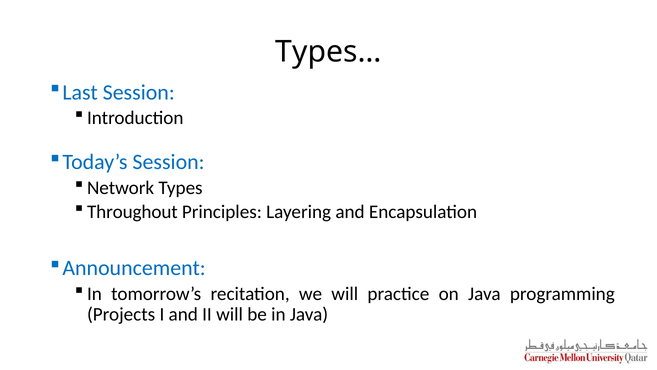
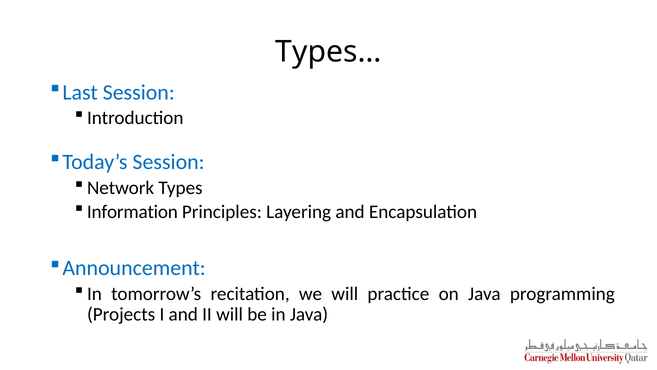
Throughout: Throughout -> Information
